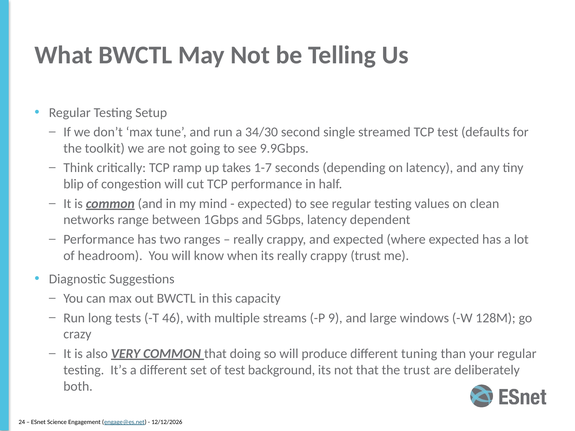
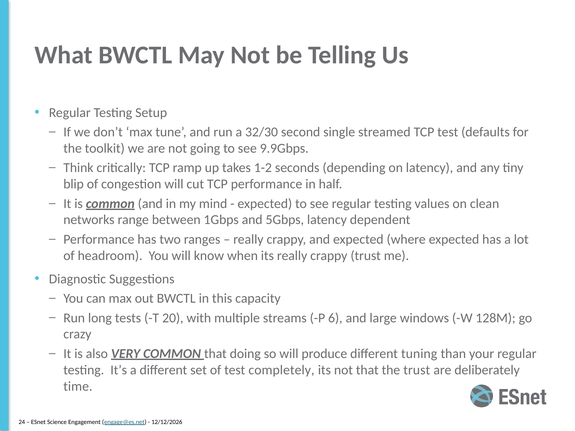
34/30: 34/30 -> 32/30
1-7: 1-7 -> 1-2
46: 46 -> 20
9: 9 -> 6
background: background -> completely
both: both -> time
